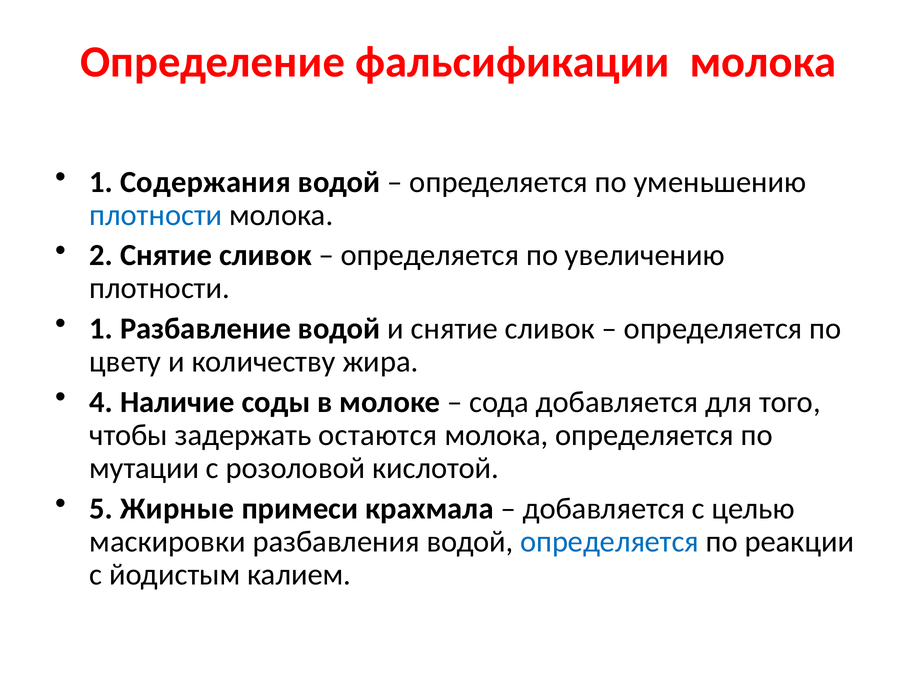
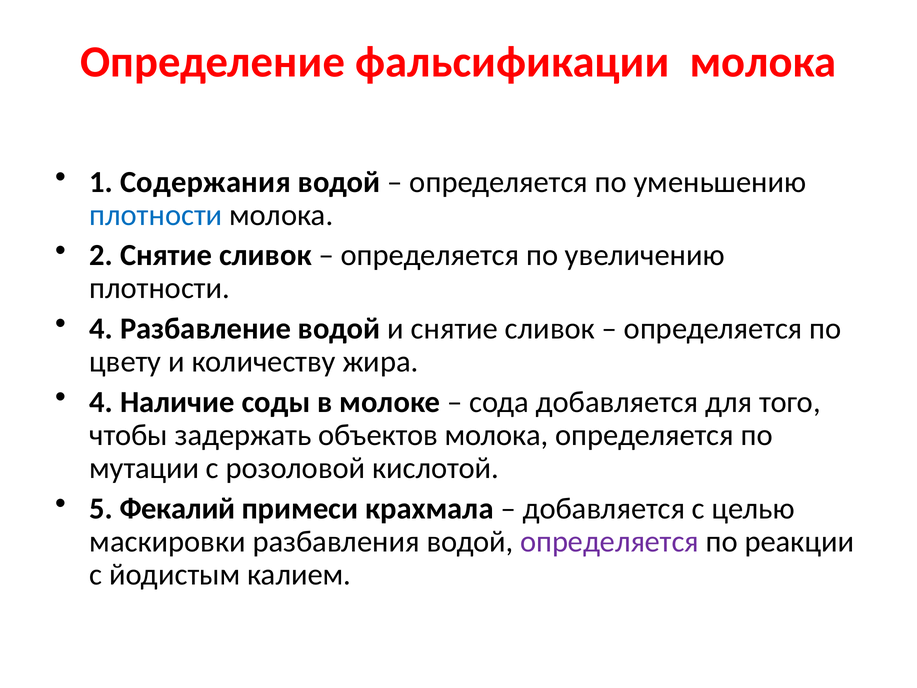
1 at (101, 329): 1 -> 4
остаются: остаются -> объектов
Жирные: Жирные -> Фекалий
определяется at (610, 541) colour: blue -> purple
